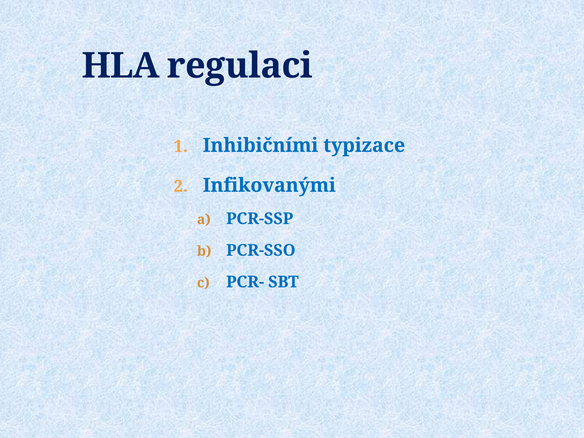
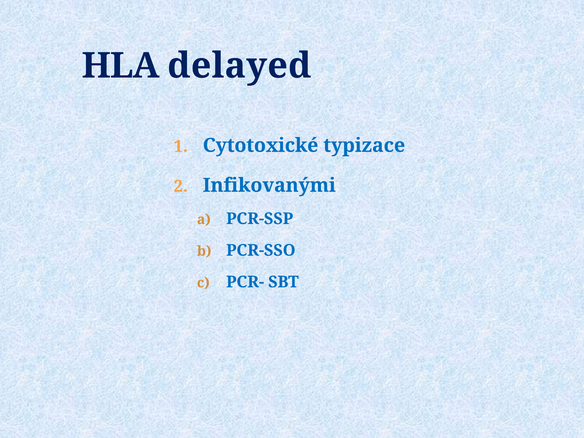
regulaci: regulaci -> delayed
Inhibičními: Inhibičními -> Cytotoxické
